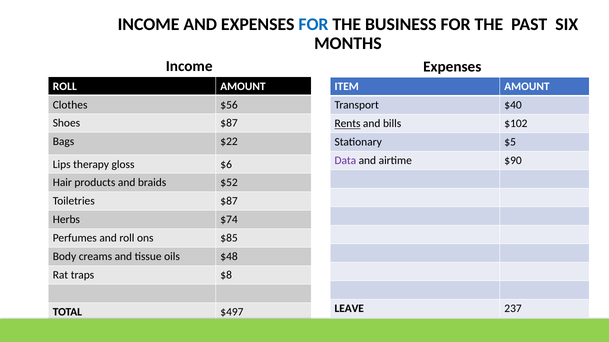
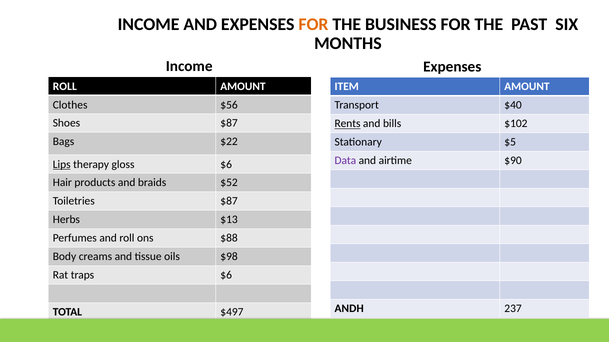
FOR at (313, 24) colour: blue -> orange
Lips underline: none -> present
$74: $74 -> $13
$85: $85 -> $88
$48: $48 -> $98
traps $8: $8 -> $6
LEAVE: LEAVE -> ANDH
